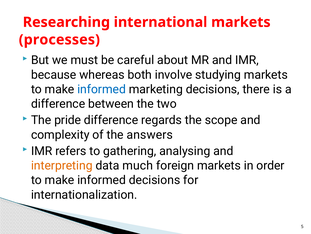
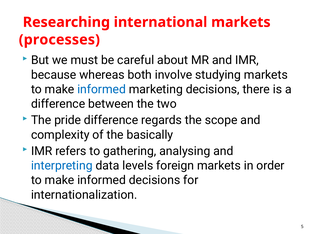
answers: answers -> basically
interpreting colour: orange -> blue
much: much -> levels
